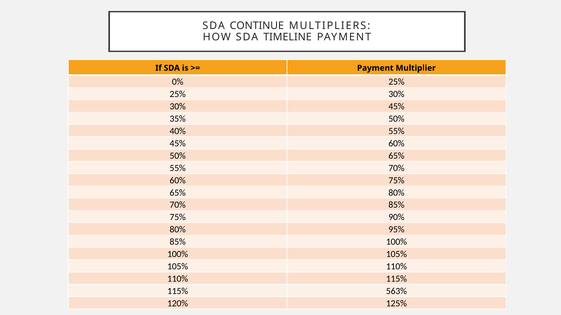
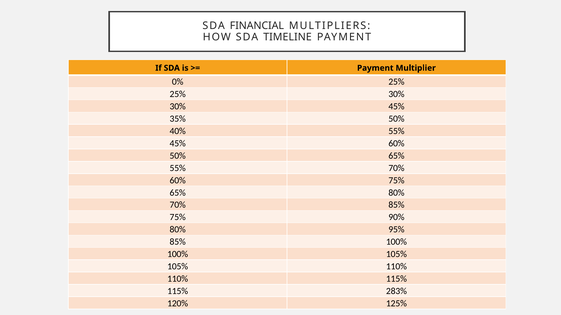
CONTINUE: CONTINUE -> FINANCIAL
563%: 563% -> 283%
